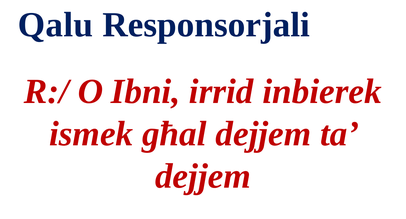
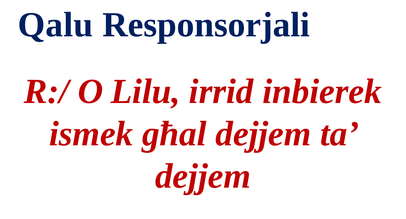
Ibni: Ibni -> Lilu
